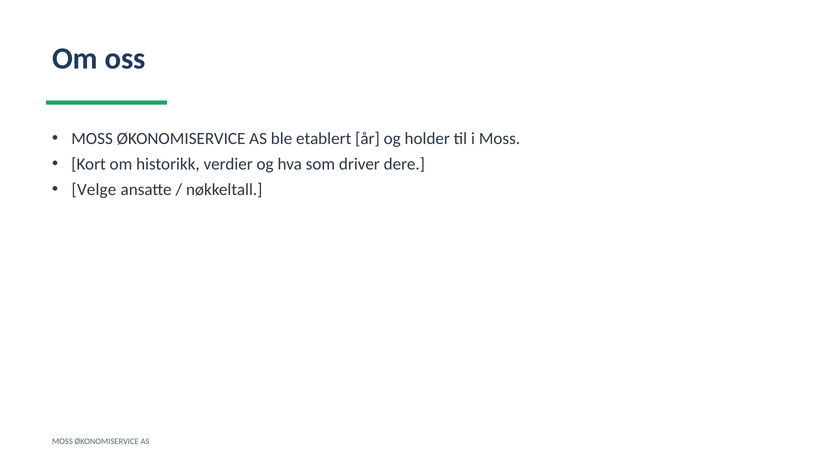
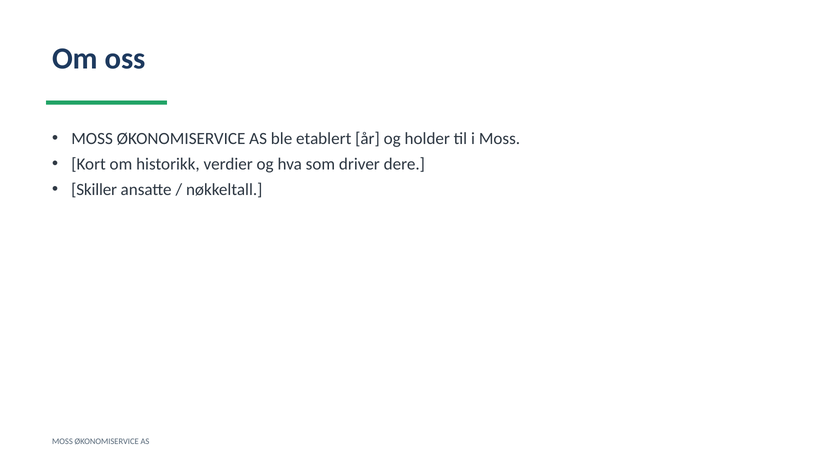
Velge: Velge -> Skiller
